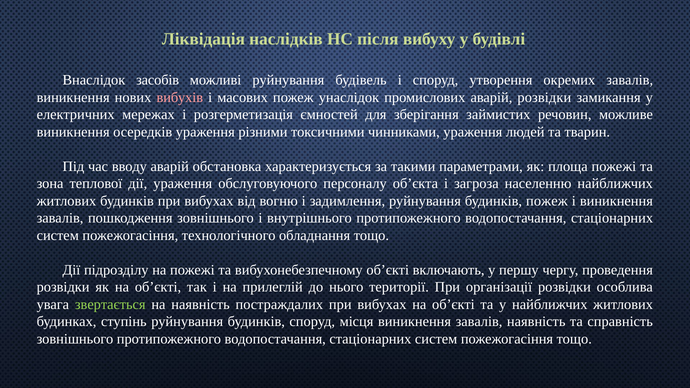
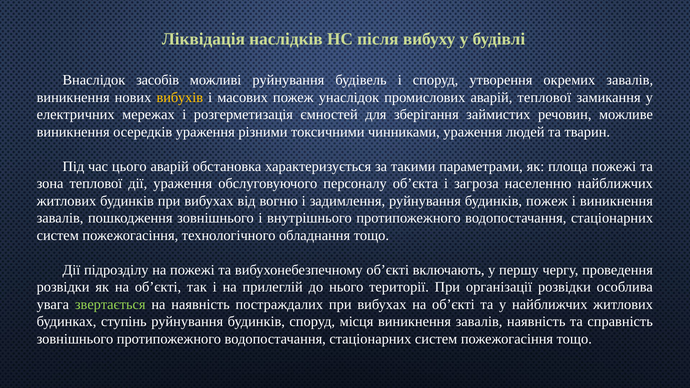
вибухів colour: pink -> yellow
аварій розвідки: розвідки -> теплової
вводу: вводу -> цього
